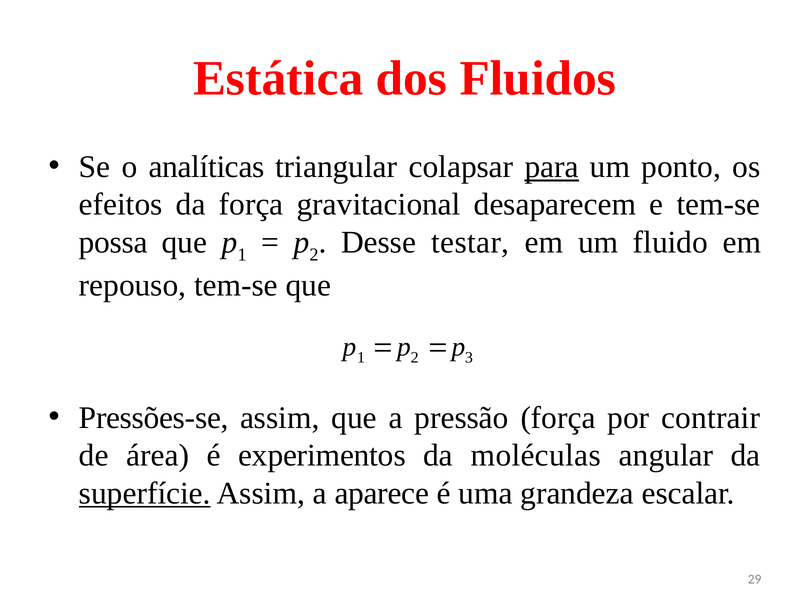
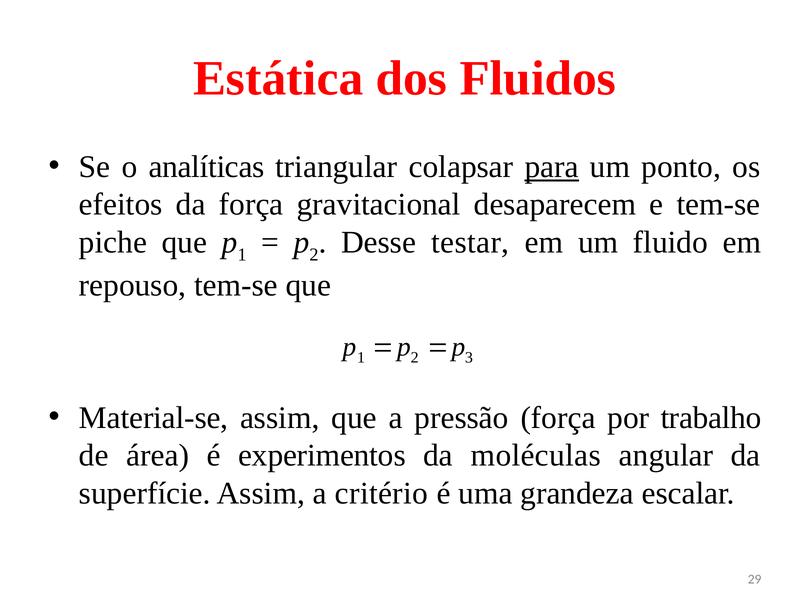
possa: possa -> piche
Pressões-se: Pressões-se -> Material-se
contrair: contrair -> trabalho
superfície underline: present -> none
aparece: aparece -> critério
